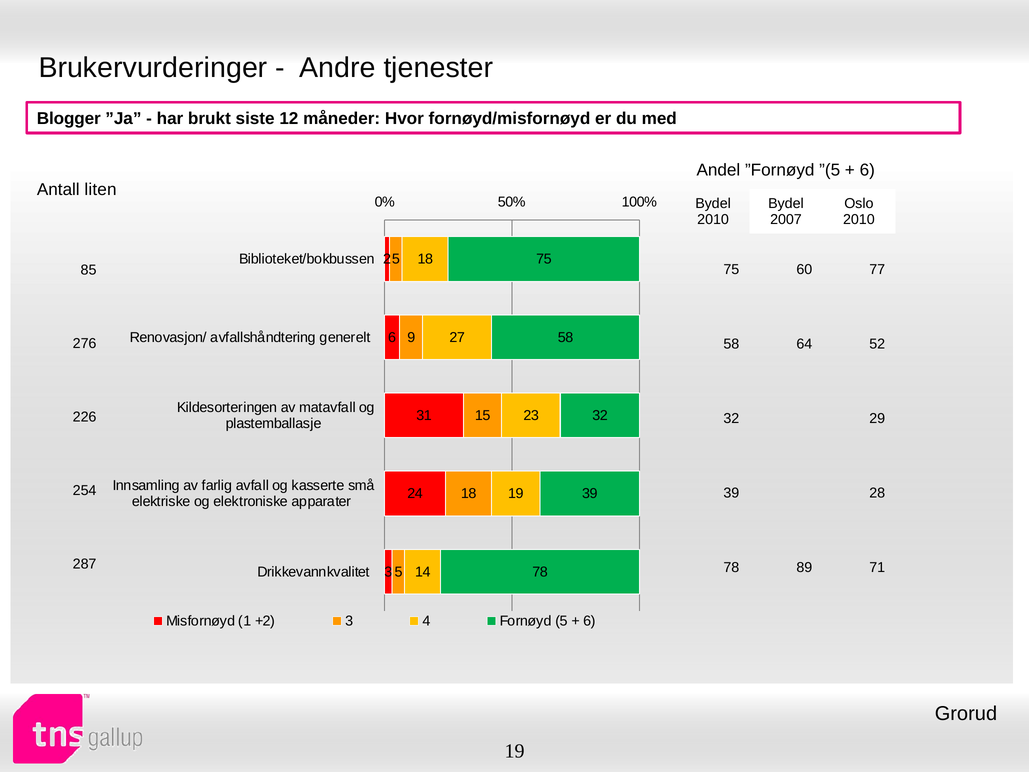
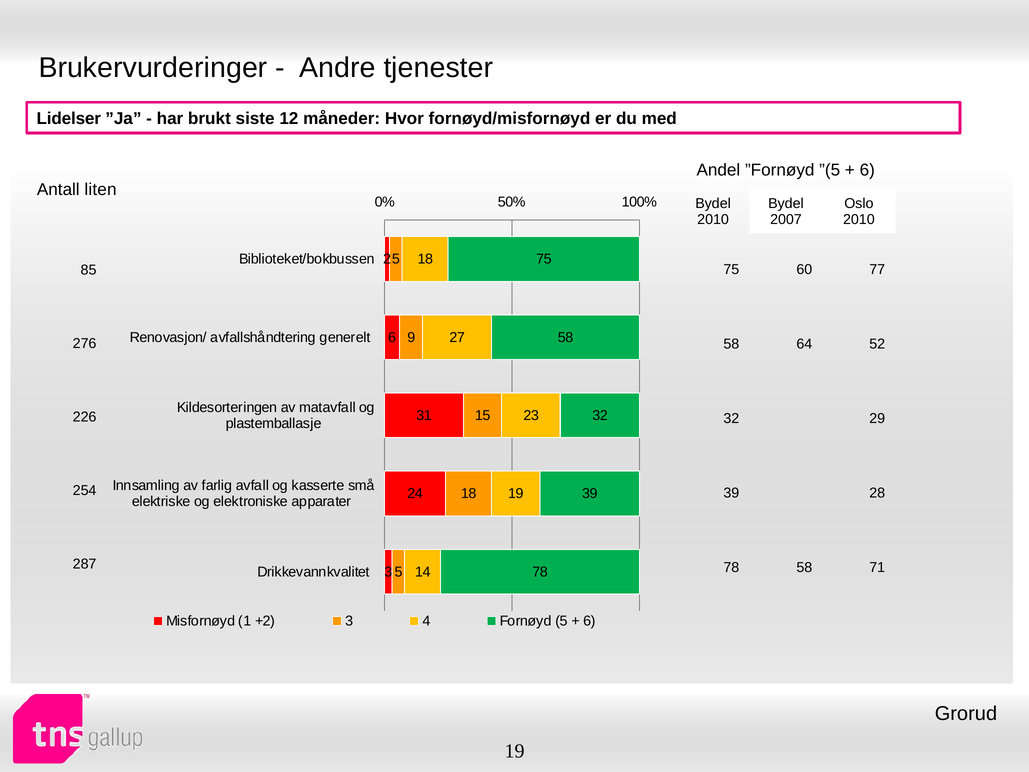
Blogger: Blogger -> Lidelser
78 89: 89 -> 58
